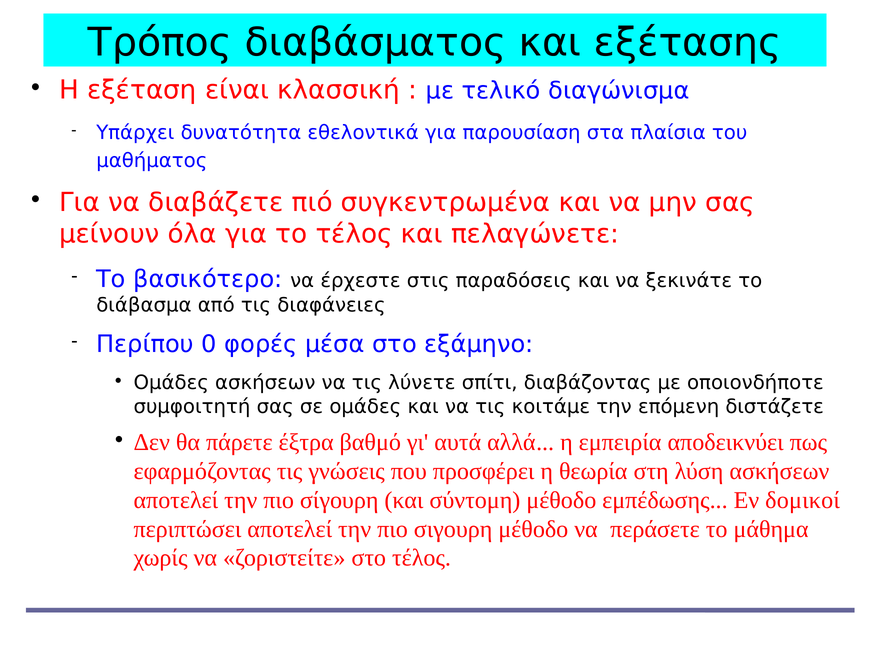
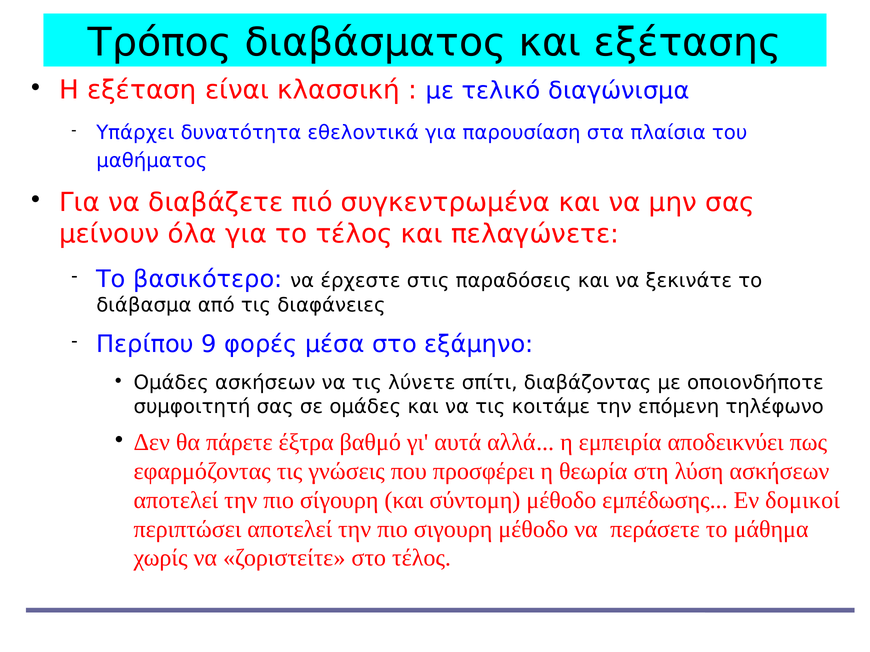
0: 0 -> 9
διστάζετε: διστάζετε -> τηλέφωνο
